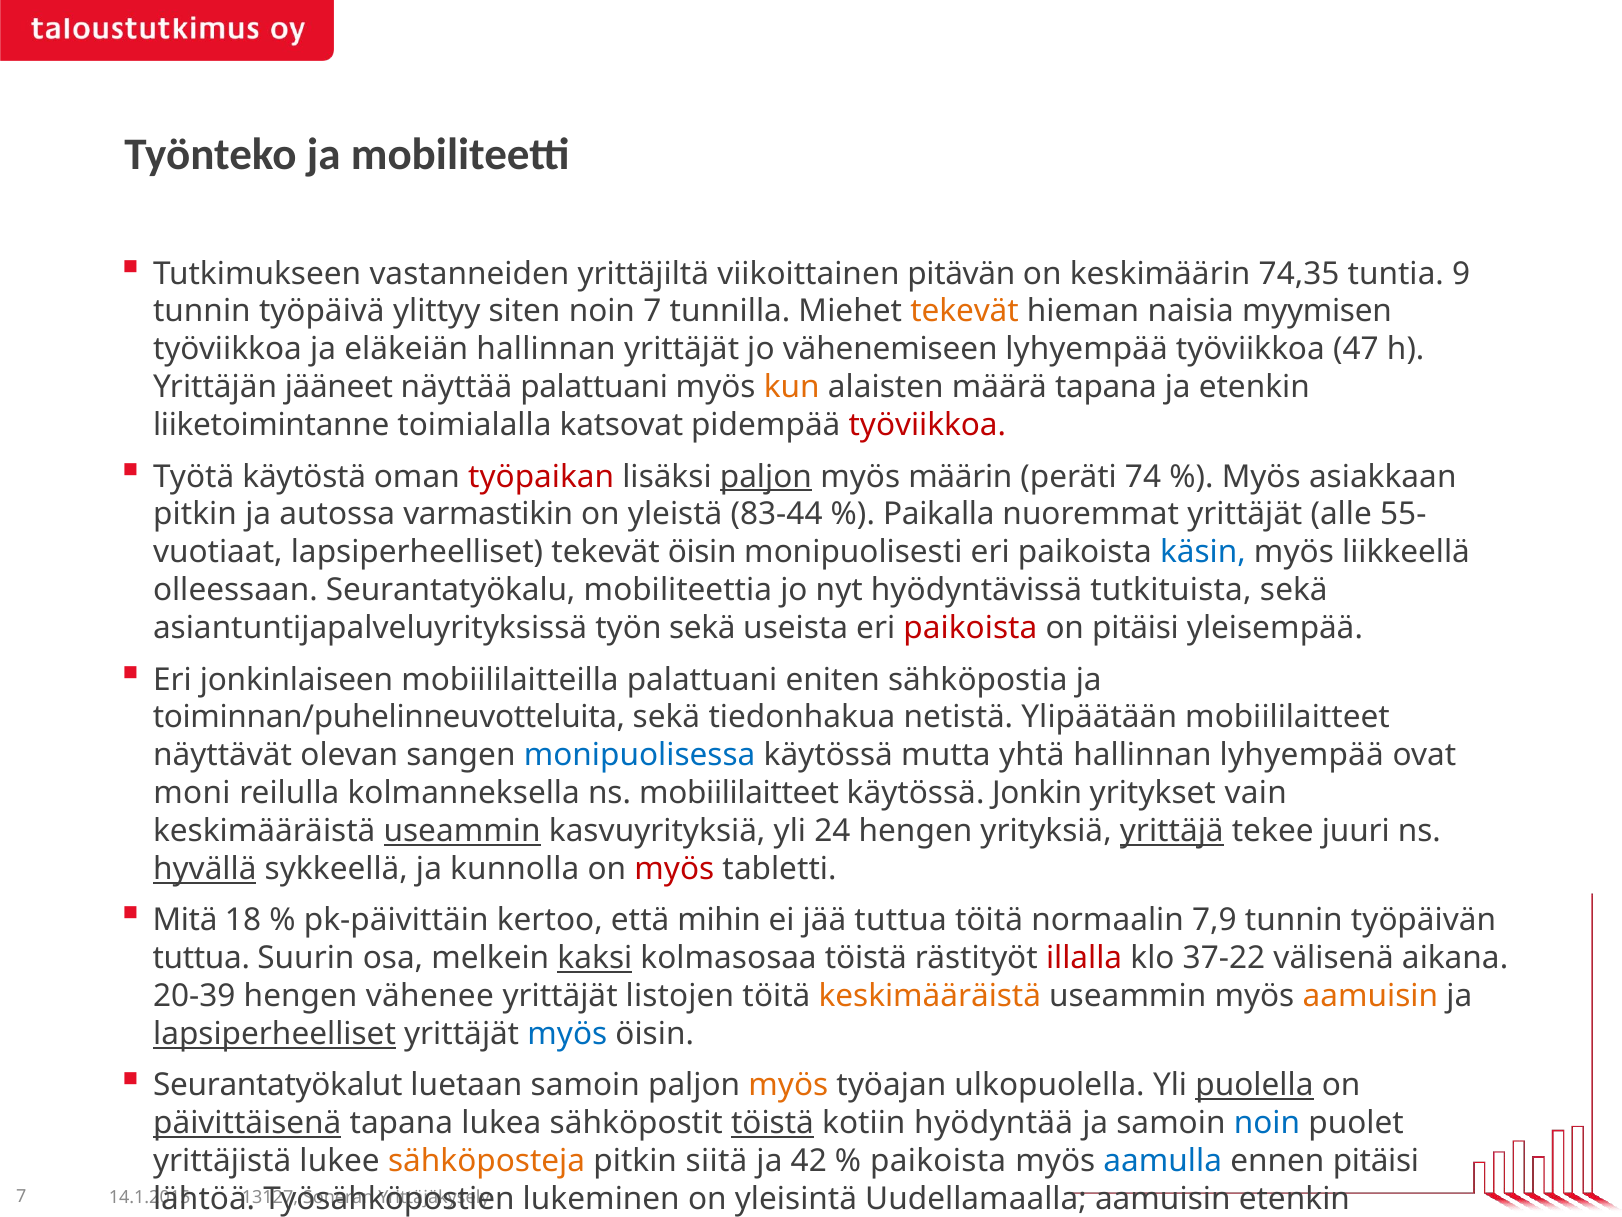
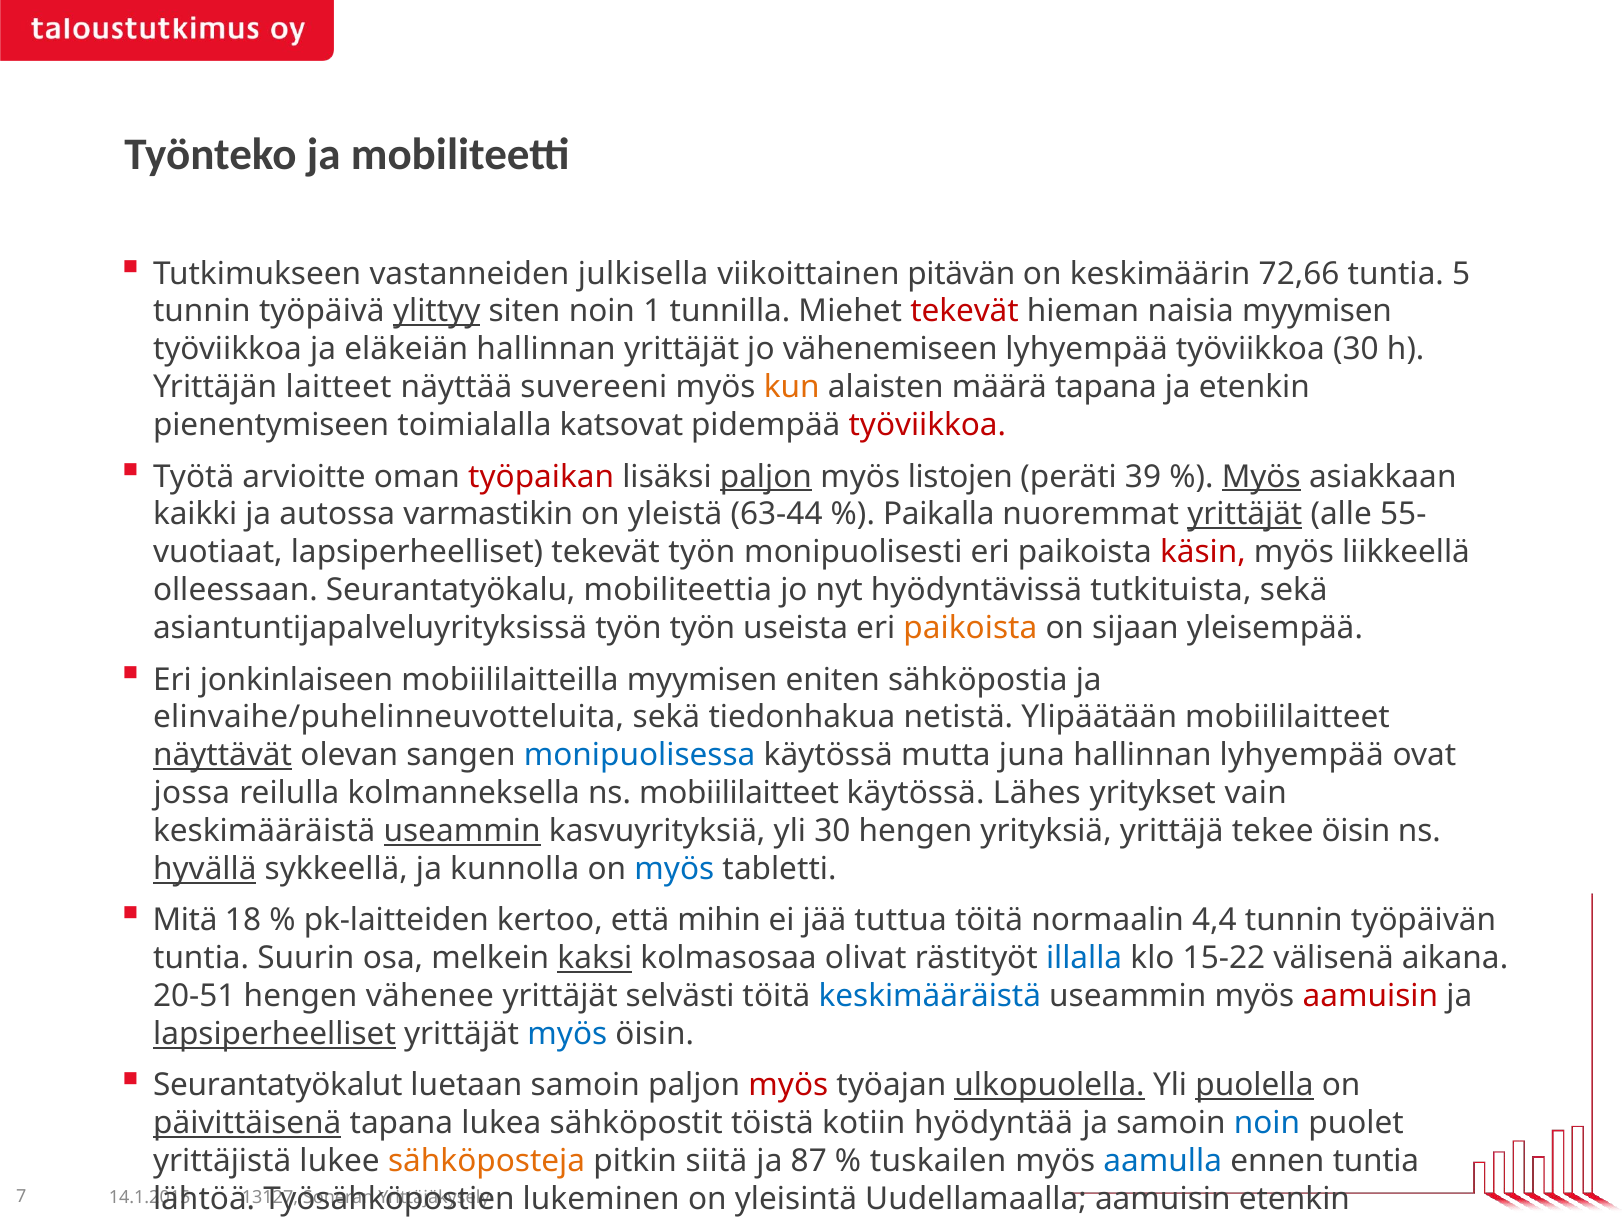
yrittäjiltä: yrittäjiltä -> julkisella
74,35: 74,35 -> 72,66
9: 9 -> 5
ylittyy underline: none -> present
noin 7: 7 -> 1
tekevät at (965, 311) colour: orange -> red
työviikkoa 47: 47 -> 30
jääneet: jääneet -> laitteet
näyttää palattuani: palattuani -> suvereeni
liiketoimintanne: liiketoimintanne -> pienentymiseen
käytöstä: käytöstä -> arvioitte
määrin: määrin -> listojen
74: 74 -> 39
Myös at (1261, 476) underline: none -> present
pitkin at (195, 514): pitkin -> kaikki
83-44: 83-44 -> 63-44
yrittäjät at (1245, 514) underline: none -> present
tekevät öisin: öisin -> työn
käsin colour: blue -> red
työn sekä: sekä -> työn
paikoista at (970, 628) colour: red -> orange
on pitäisi: pitäisi -> sijaan
mobiililaitteilla palattuani: palattuani -> myymisen
toiminnan/puhelinneuvotteluita: toiminnan/puhelinneuvotteluita -> elinvaihe/puhelinneuvotteluita
näyttävät underline: none -> present
yhtä: yhtä -> juna
moni: moni -> jossa
Jonkin: Jonkin -> Lähes
yli 24: 24 -> 30
yrittäjä underline: present -> none
tekee juuri: juuri -> öisin
myös at (674, 869) colour: red -> blue
pk-päivittäin: pk-päivittäin -> pk-laitteiden
7,9: 7,9 -> 4,4
tuttua at (201, 958): tuttua -> tuntia
kolmasosaa töistä: töistä -> olivat
illalla colour: red -> blue
37-22: 37-22 -> 15-22
20-39: 20-39 -> 20-51
listojen: listojen -> selvästi
keskimääräistä at (930, 996) colour: orange -> blue
aamuisin at (1370, 996) colour: orange -> red
myös at (788, 1085) colour: orange -> red
ulkopuolella underline: none -> present
töistä at (773, 1123) underline: present -> none
42: 42 -> 87
paikoista at (938, 1161): paikoista -> tuskailen
ennen pitäisi: pitäisi -> tuntia
